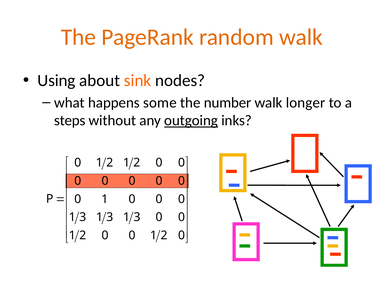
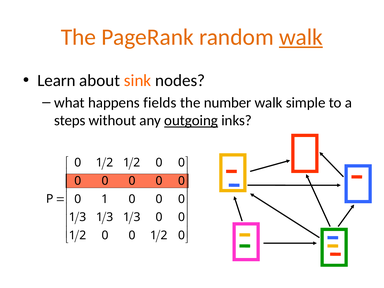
walk at (301, 37) underline: none -> present
Using: Using -> Learn
some: some -> fields
longer: longer -> simple
